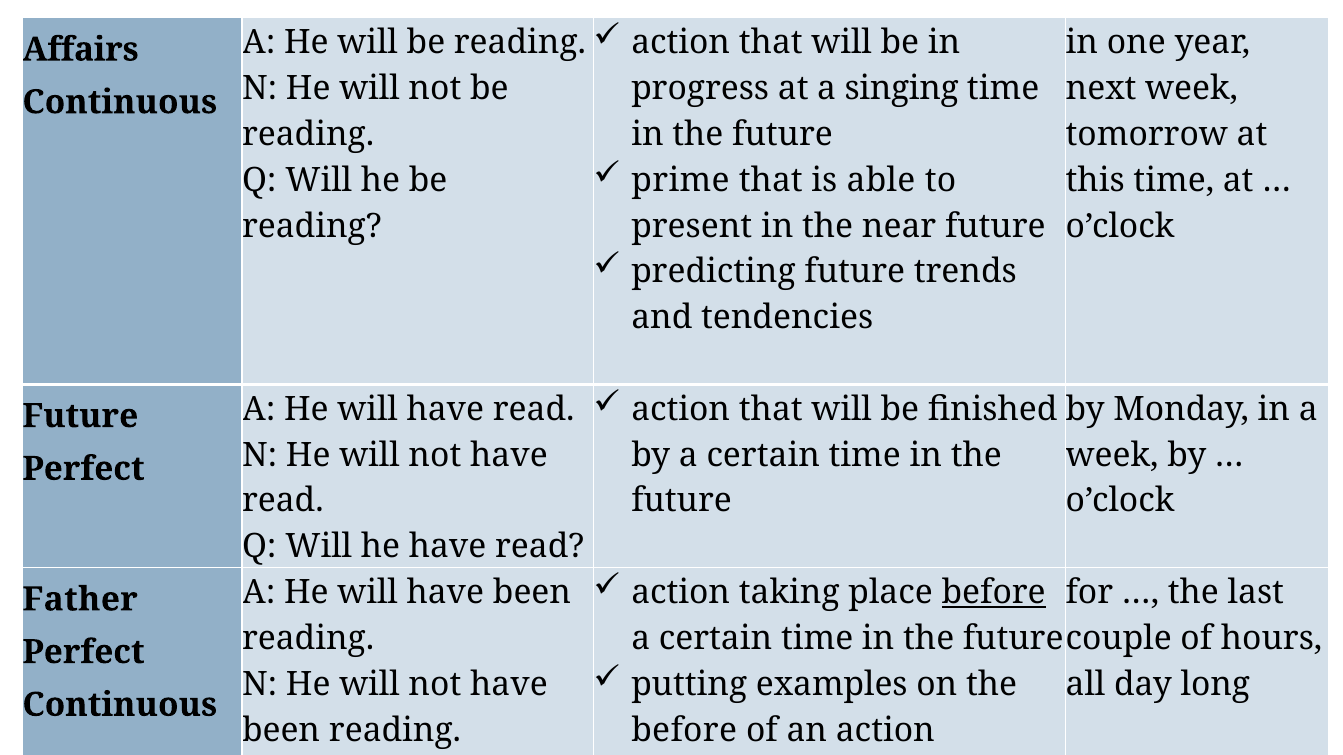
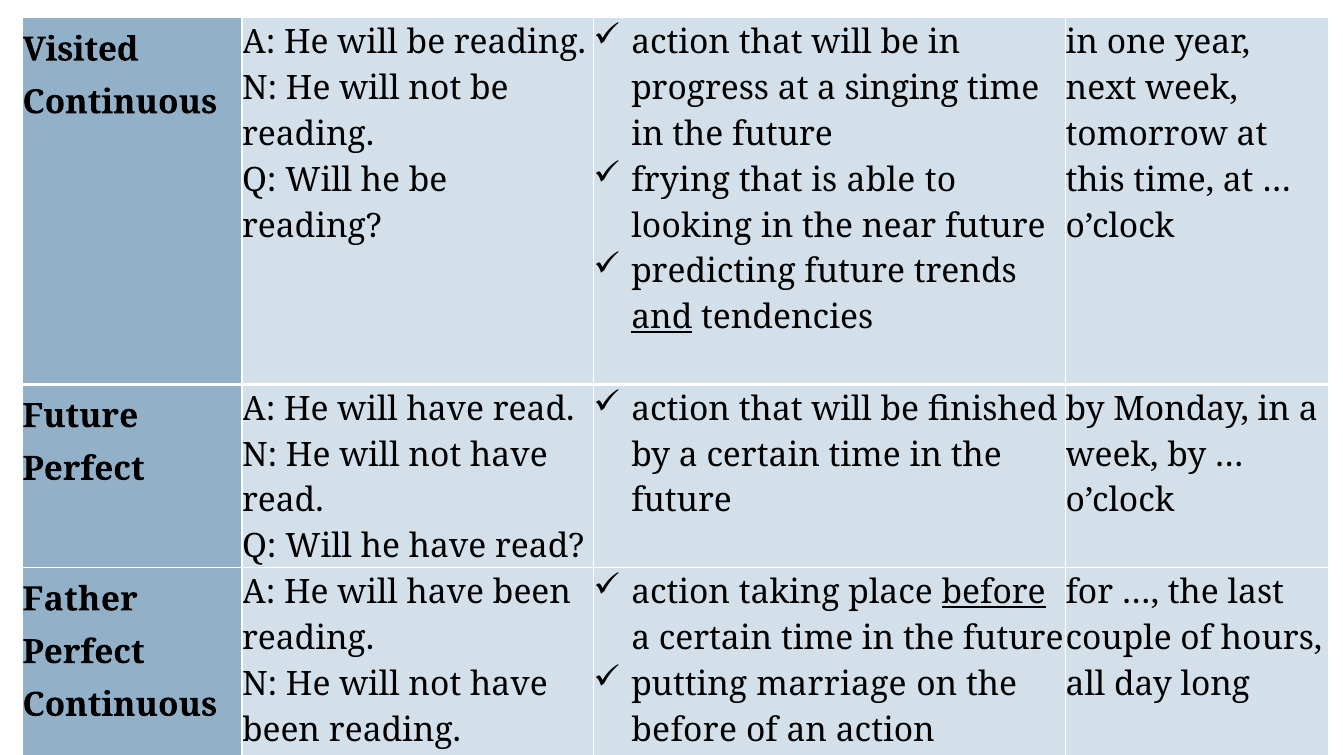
Affairs: Affairs -> Visited
prime: prime -> frying
present: present -> looking
and underline: none -> present
examples: examples -> marriage
